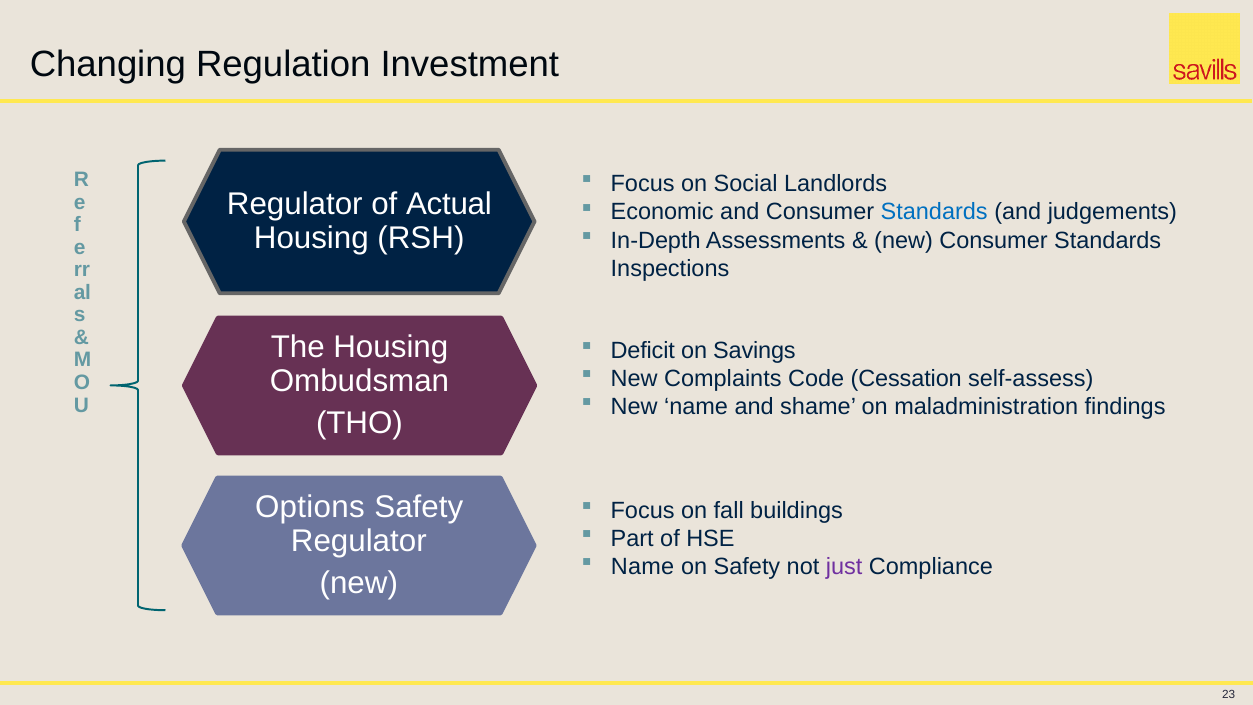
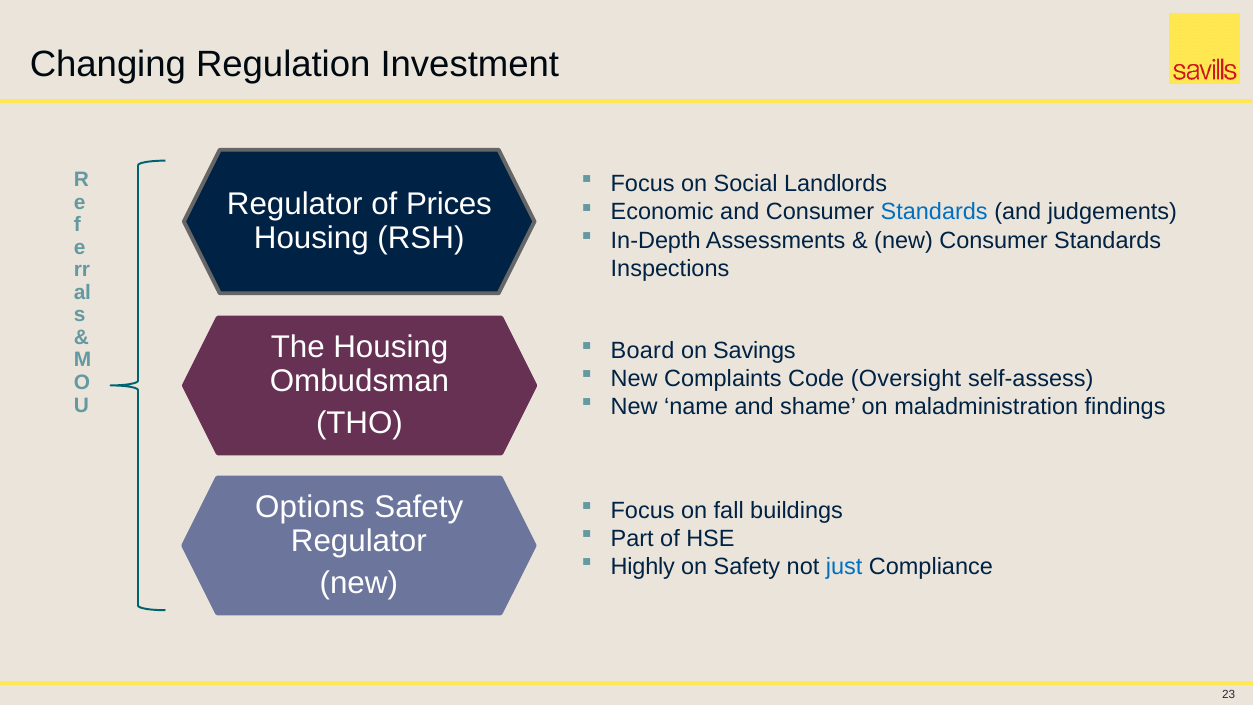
Actual: Actual -> Prices
Deficit: Deficit -> Board
Cessation: Cessation -> Oversight
Name at (643, 567): Name -> Highly
just colour: purple -> blue
